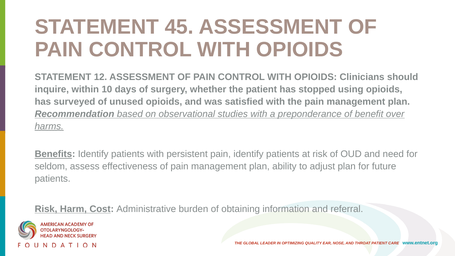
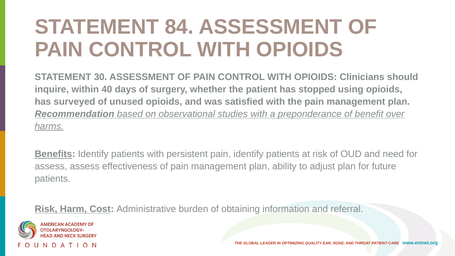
45: 45 -> 84
12: 12 -> 30
10: 10 -> 40
seldom at (51, 166): seldom -> assess
